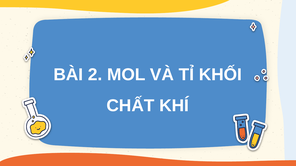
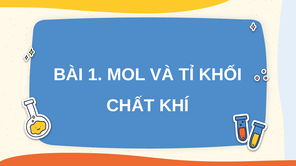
2: 2 -> 1
